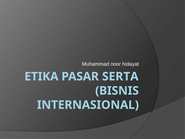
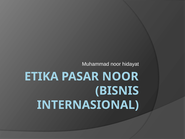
PASAR SERTA: SERTA -> NOOR
